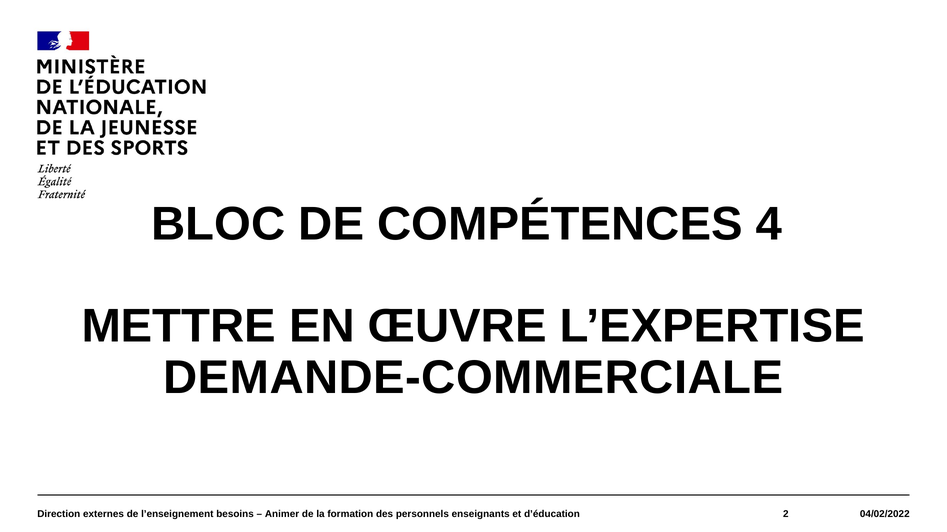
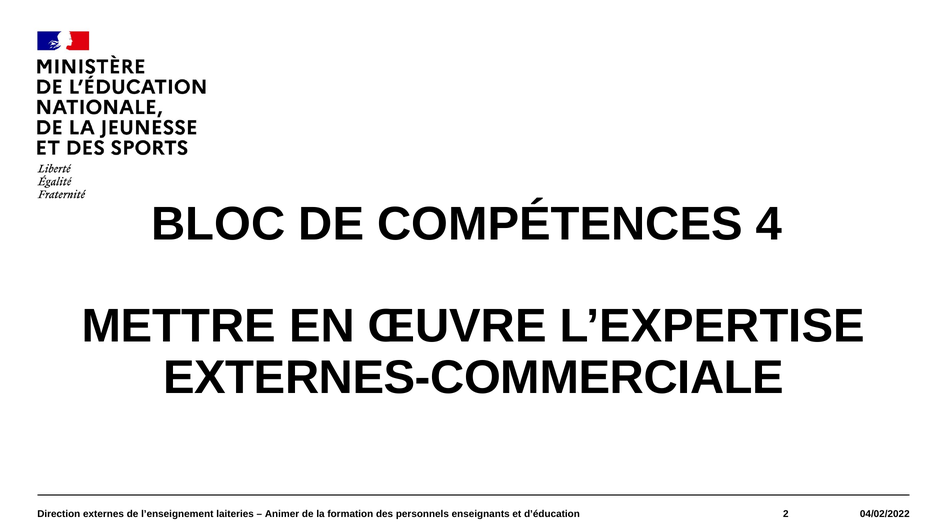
DEMANDE-COMMERCIALE: DEMANDE-COMMERCIALE -> EXTERNES-COMMERCIALE
besoins: besoins -> laiteries
